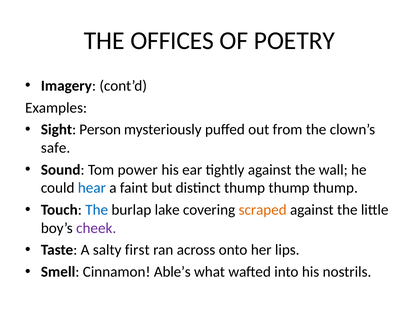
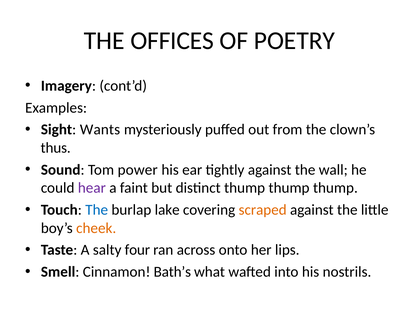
Person: Person -> Wants
safe: safe -> thus
hear colour: blue -> purple
cheek colour: purple -> orange
first: first -> four
Able’s: Able’s -> Bath’s
